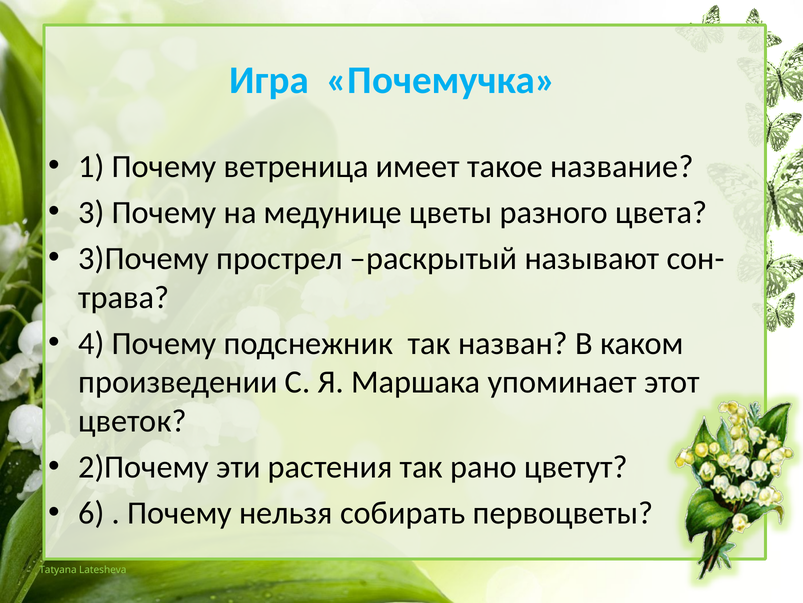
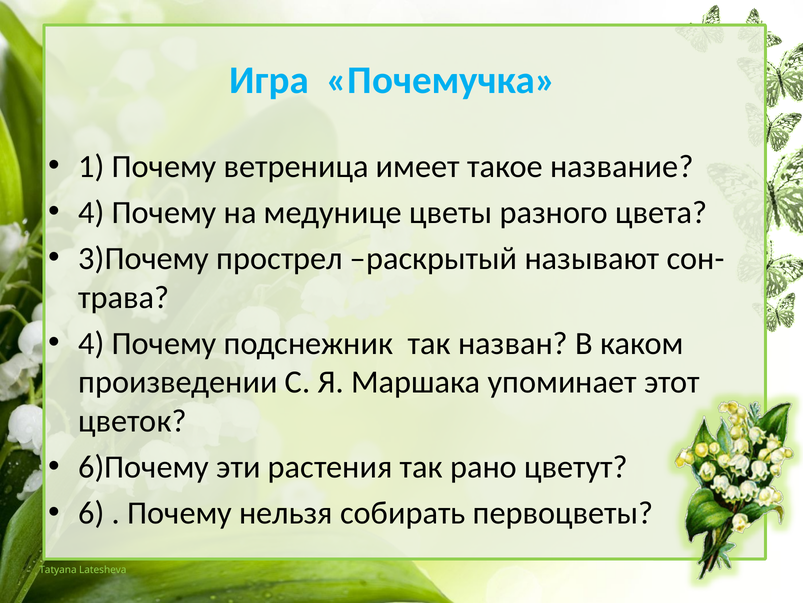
3 at (91, 212): 3 -> 4
2)Почему: 2)Почему -> 6)Почему
